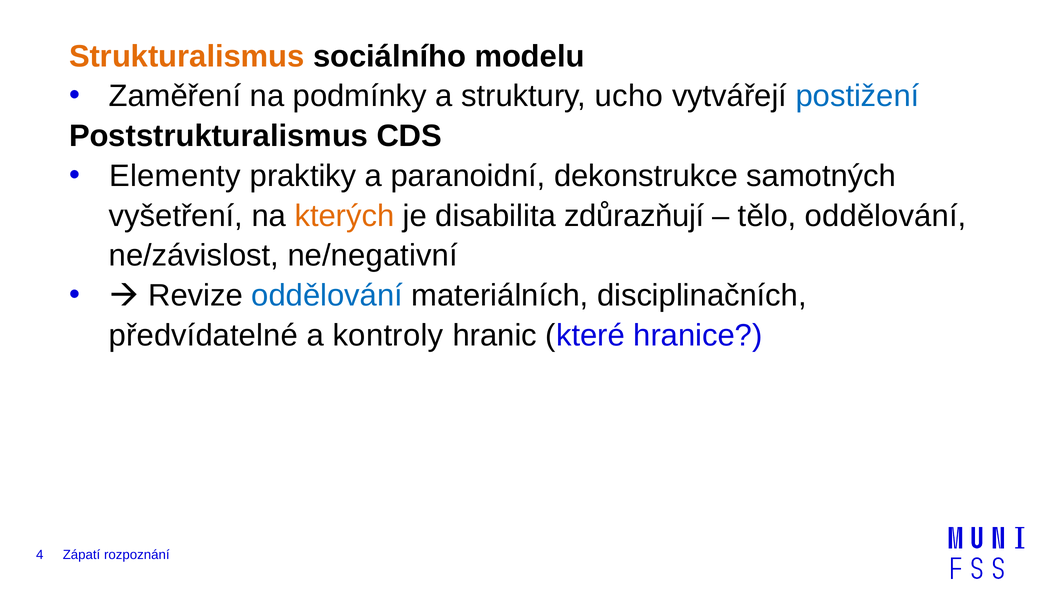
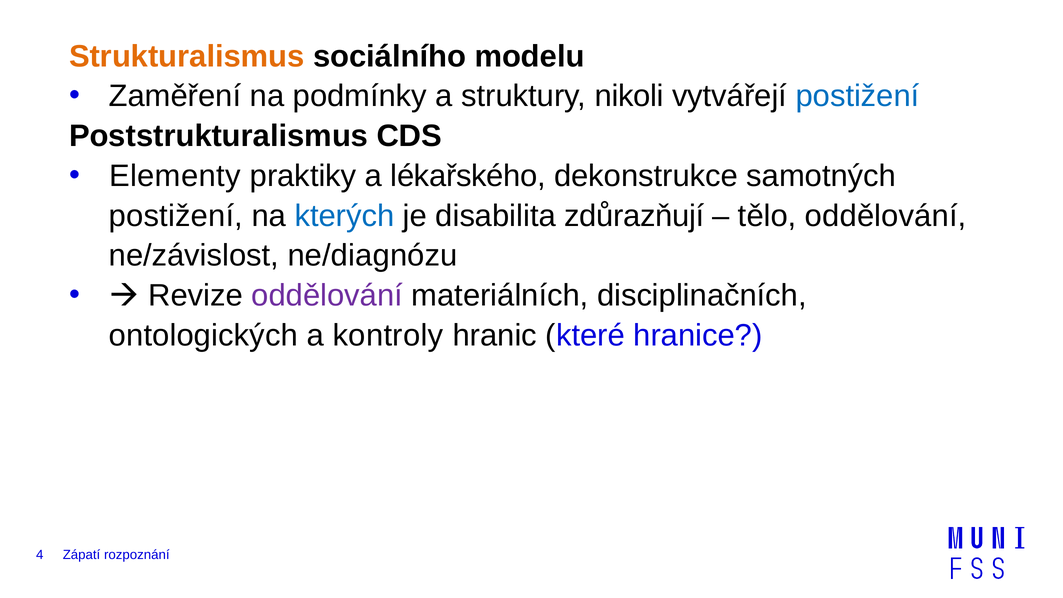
ucho: ucho -> nikoli
paranoidní: paranoidní -> lékařského
vyšetření at (176, 216): vyšetření -> postižení
kterých colour: orange -> blue
ne/negativní: ne/negativní -> ne/diagnózu
oddělování at (327, 296) colour: blue -> purple
předvídatelné: předvídatelné -> ontologických
